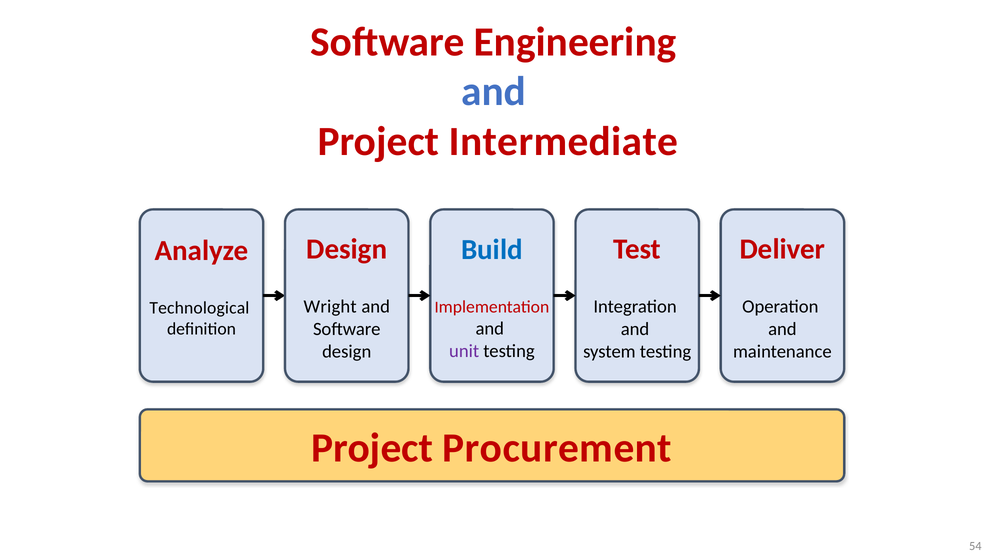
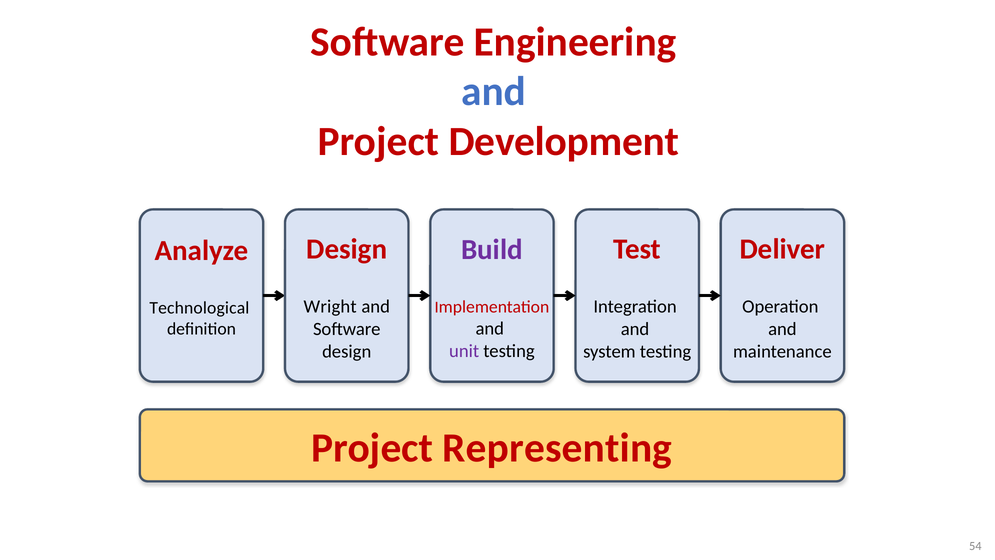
Intermediate: Intermediate -> Development
Build colour: blue -> purple
Procurement: Procurement -> Representing
